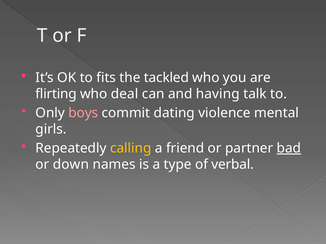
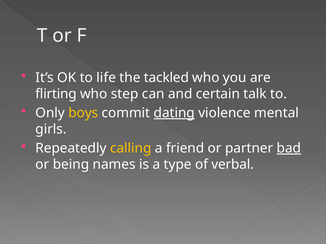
fits: fits -> life
deal: deal -> step
having: having -> certain
boys colour: pink -> yellow
dating underline: none -> present
down: down -> being
